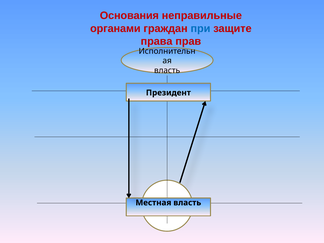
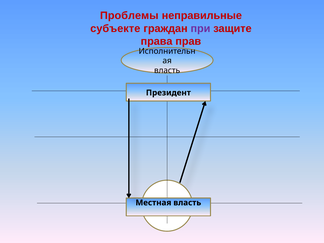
Основания: Основания -> Проблемы
органами: органами -> субъекте
при colour: blue -> purple
